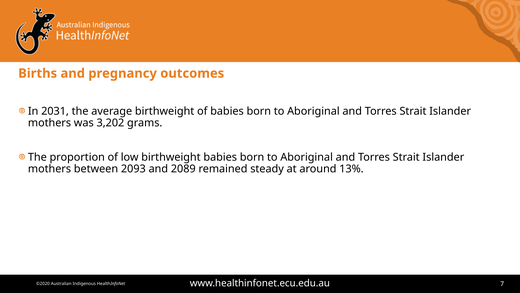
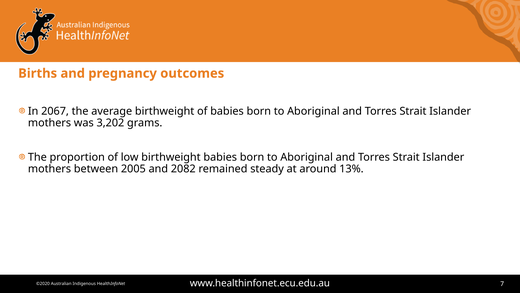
2031: 2031 -> 2067
2093: 2093 -> 2005
2089: 2089 -> 2082
